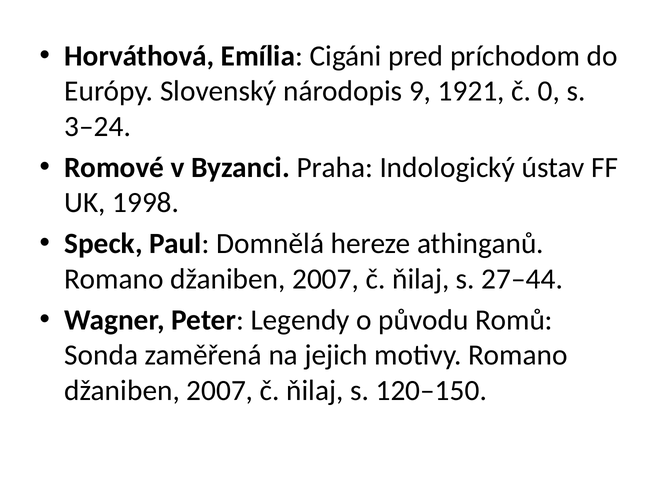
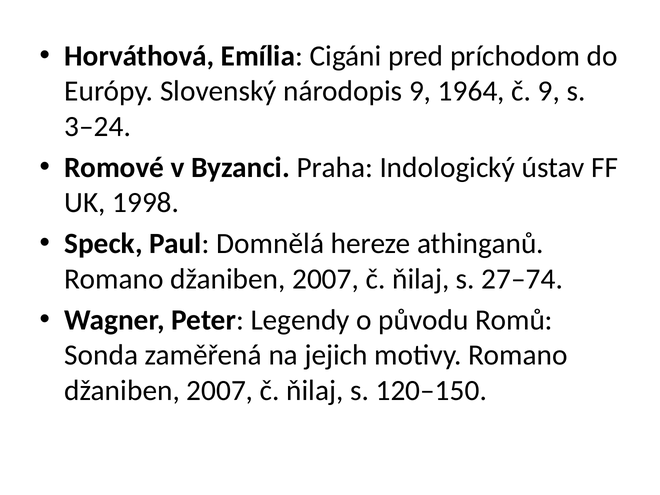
1921: 1921 -> 1964
č 0: 0 -> 9
27–44: 27–44 -> 27–74
